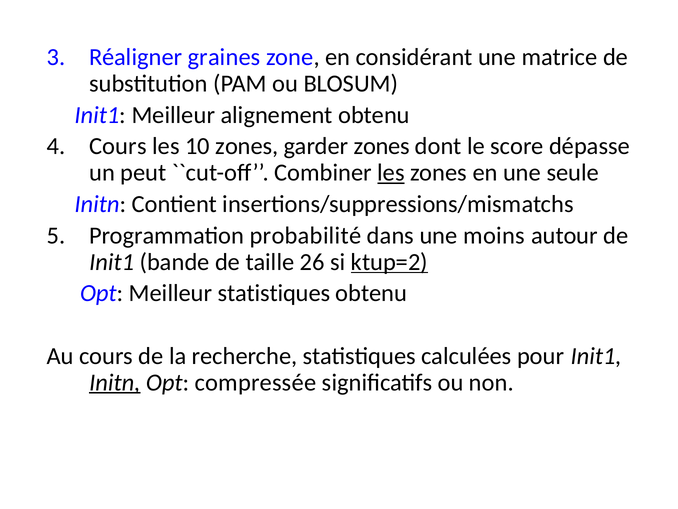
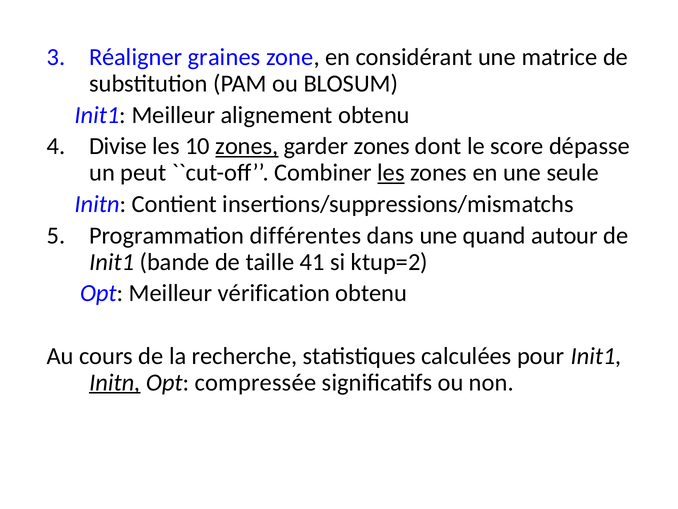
Cours at (118, 146): Cours -> Divise
zones at (247, 146) underline: none -> present
probabilité: probabilité -> différentes
moins: moins -> quand
26: 26 -> 41
ktup=2 underline: present -> none
Meilleur statistiques: statistiques -> vérification
